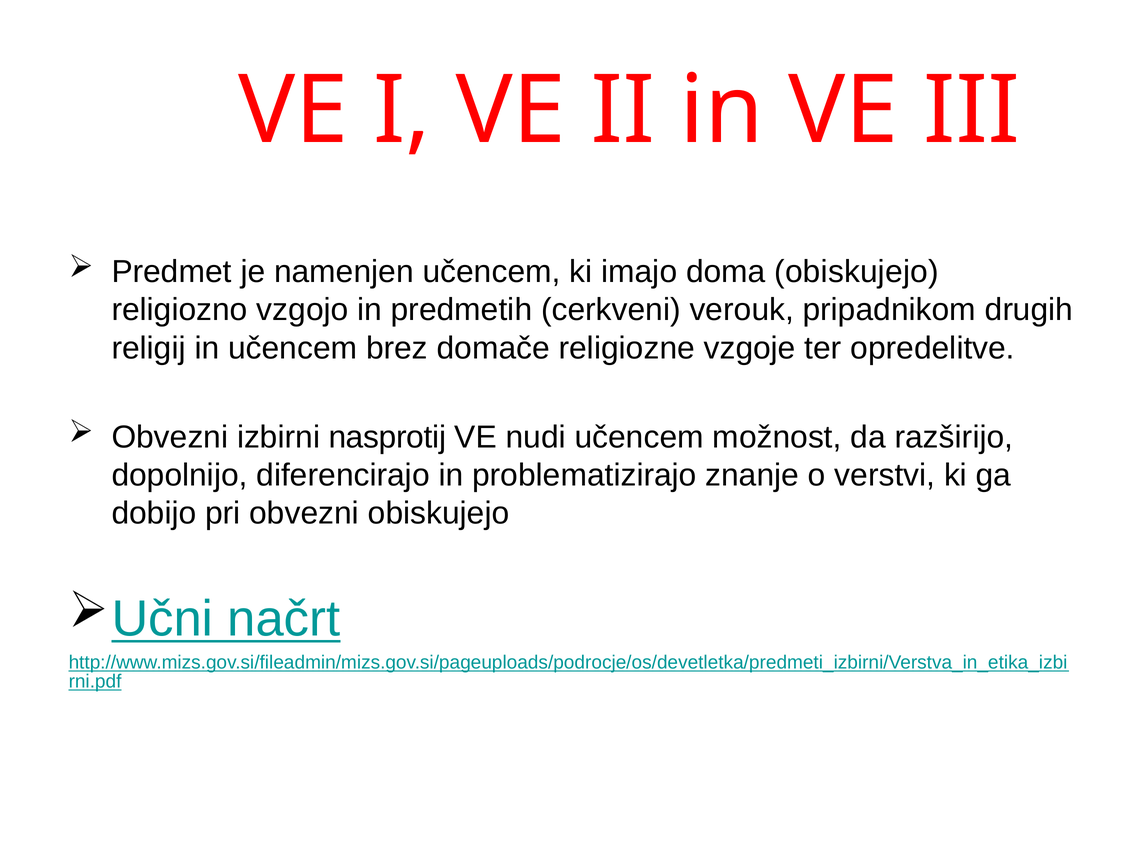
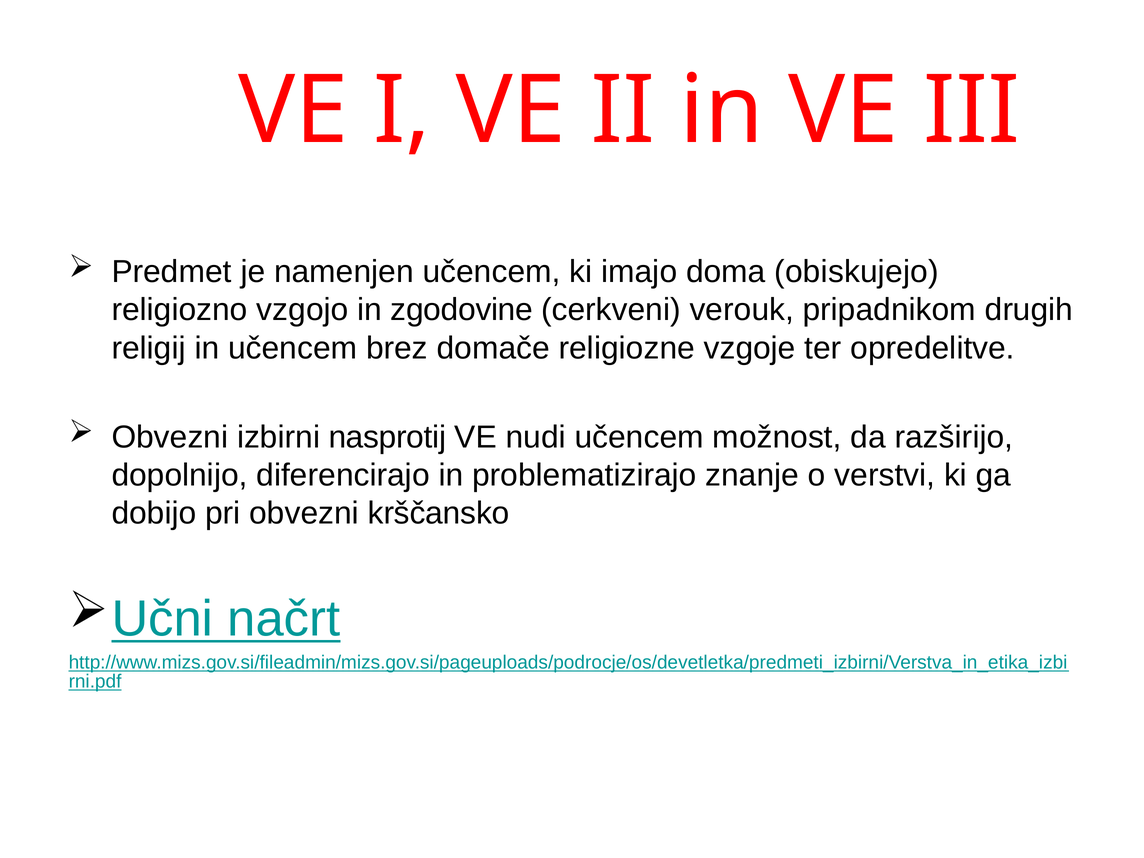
predmetih: predmetih -> zgodovine
obvezni obiskujejo: obiskujejo -> krščansko
